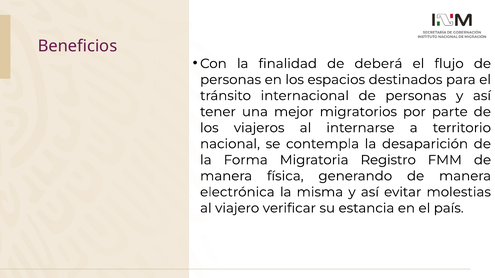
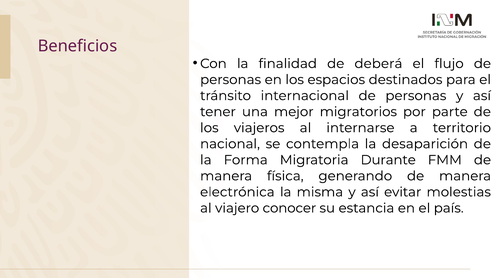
Registro: Registro -> Durante
verificar: verificar -> conocer
